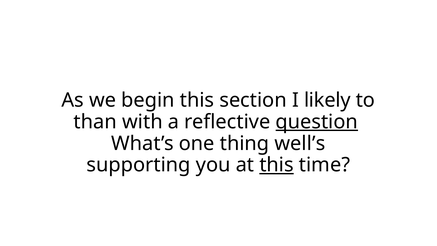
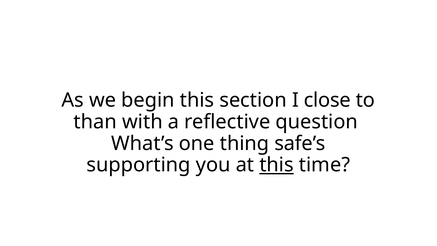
likely: likely -> close
question underline: present -> none
well’s: well’s -> safe’s
